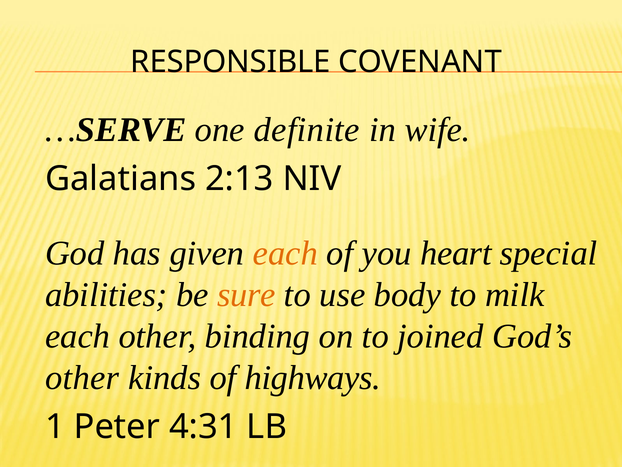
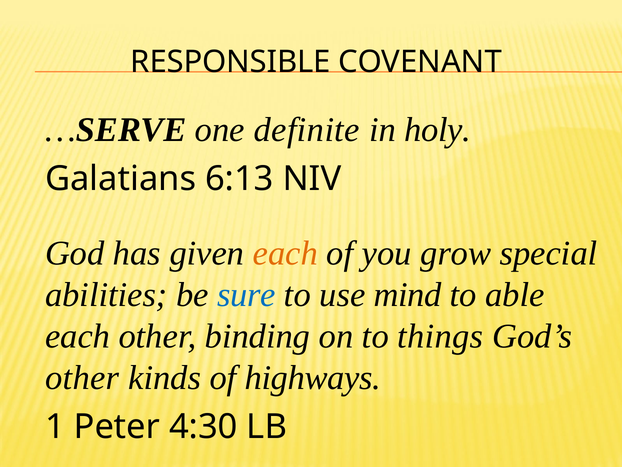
wife: wife -> holy
2:13: 2:13 -> 6:13
heart: heart -> grow
sure colour: orange -> blue
body: body -> mind
milk: milk -> able
joined: joined -> things
4:31: 4:31 -> 4:30
